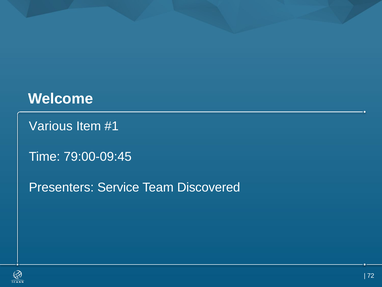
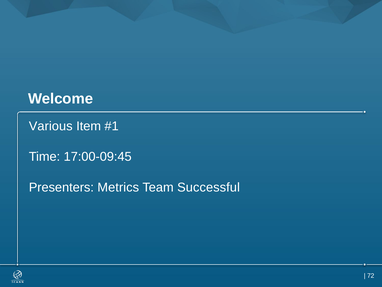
79:00-09:45: 79:00-09:45 -> 17:00-09:45
Service: Service -> Metrics
Discovered: Discovered -> Successful
